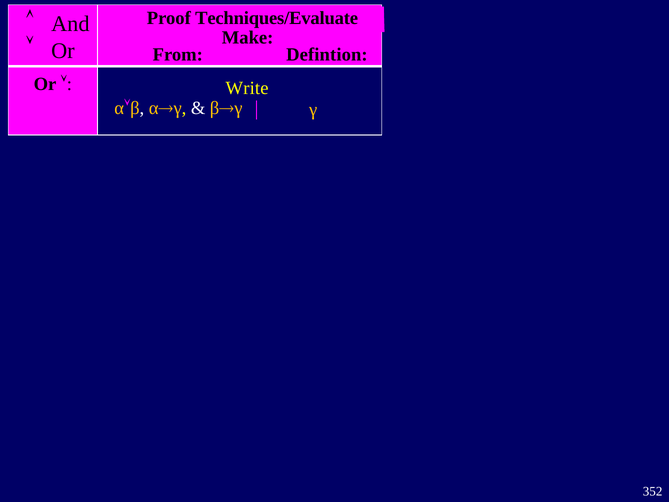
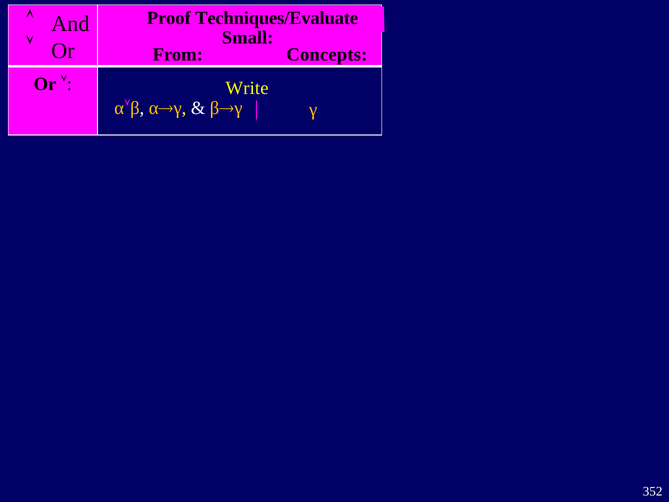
Make: Make -> Small
Defintion: Defintion -> Concepts
